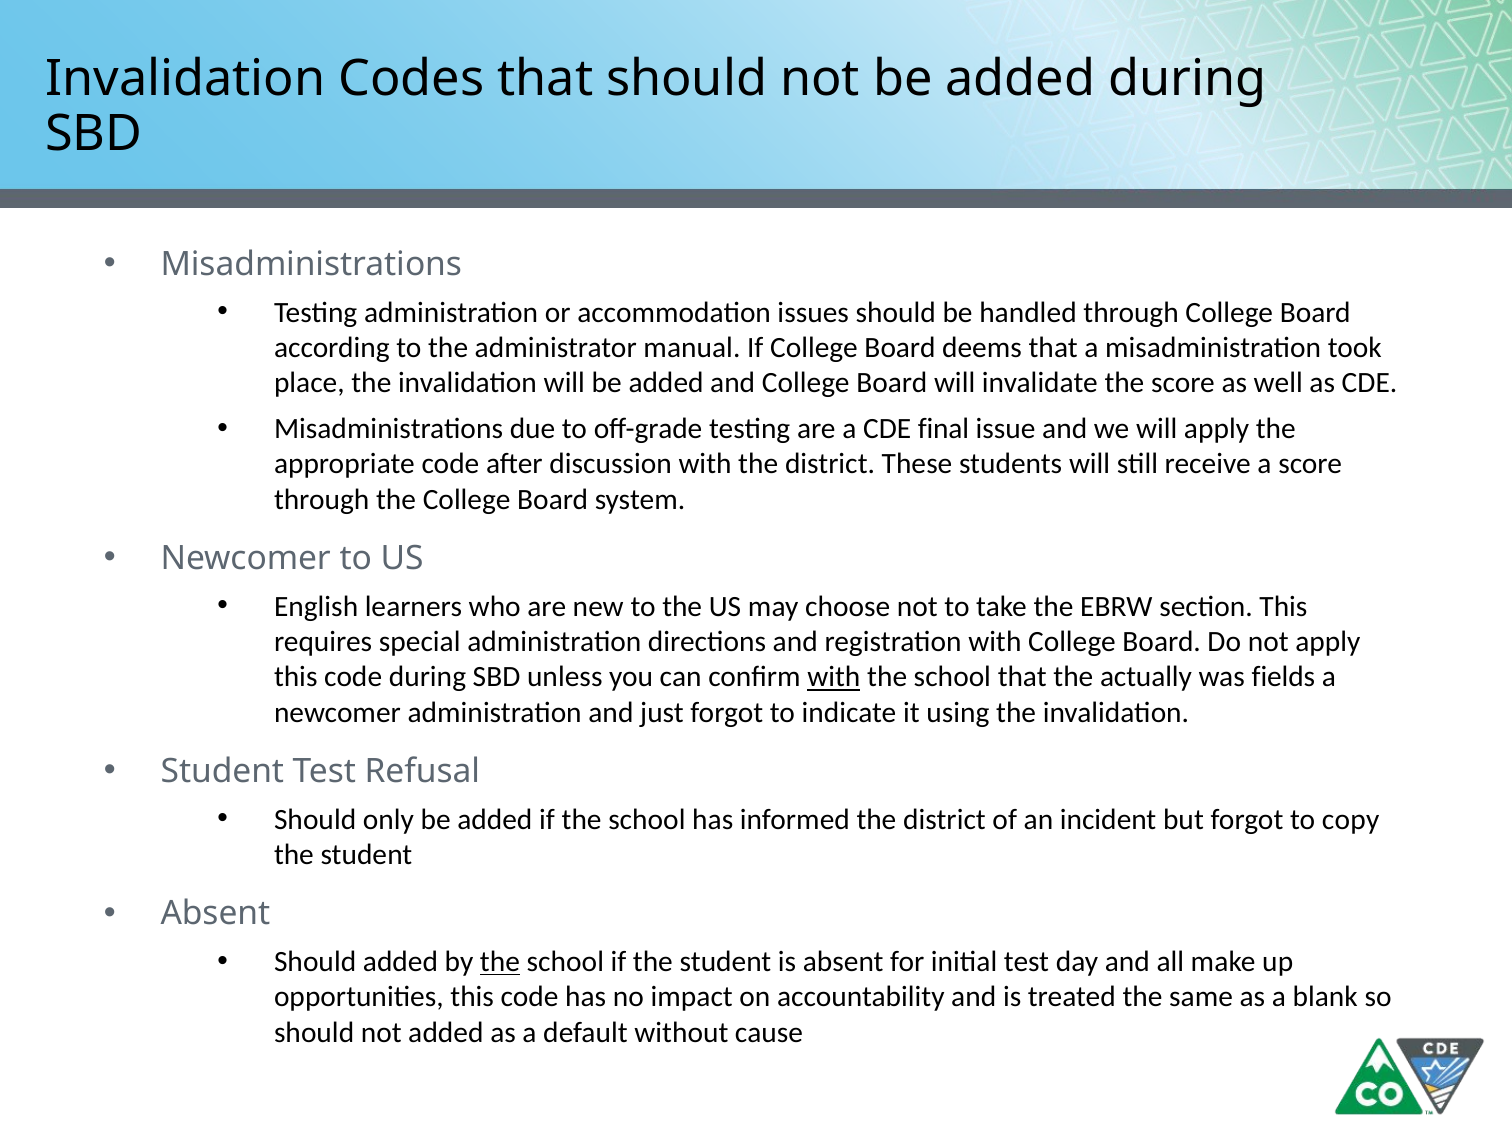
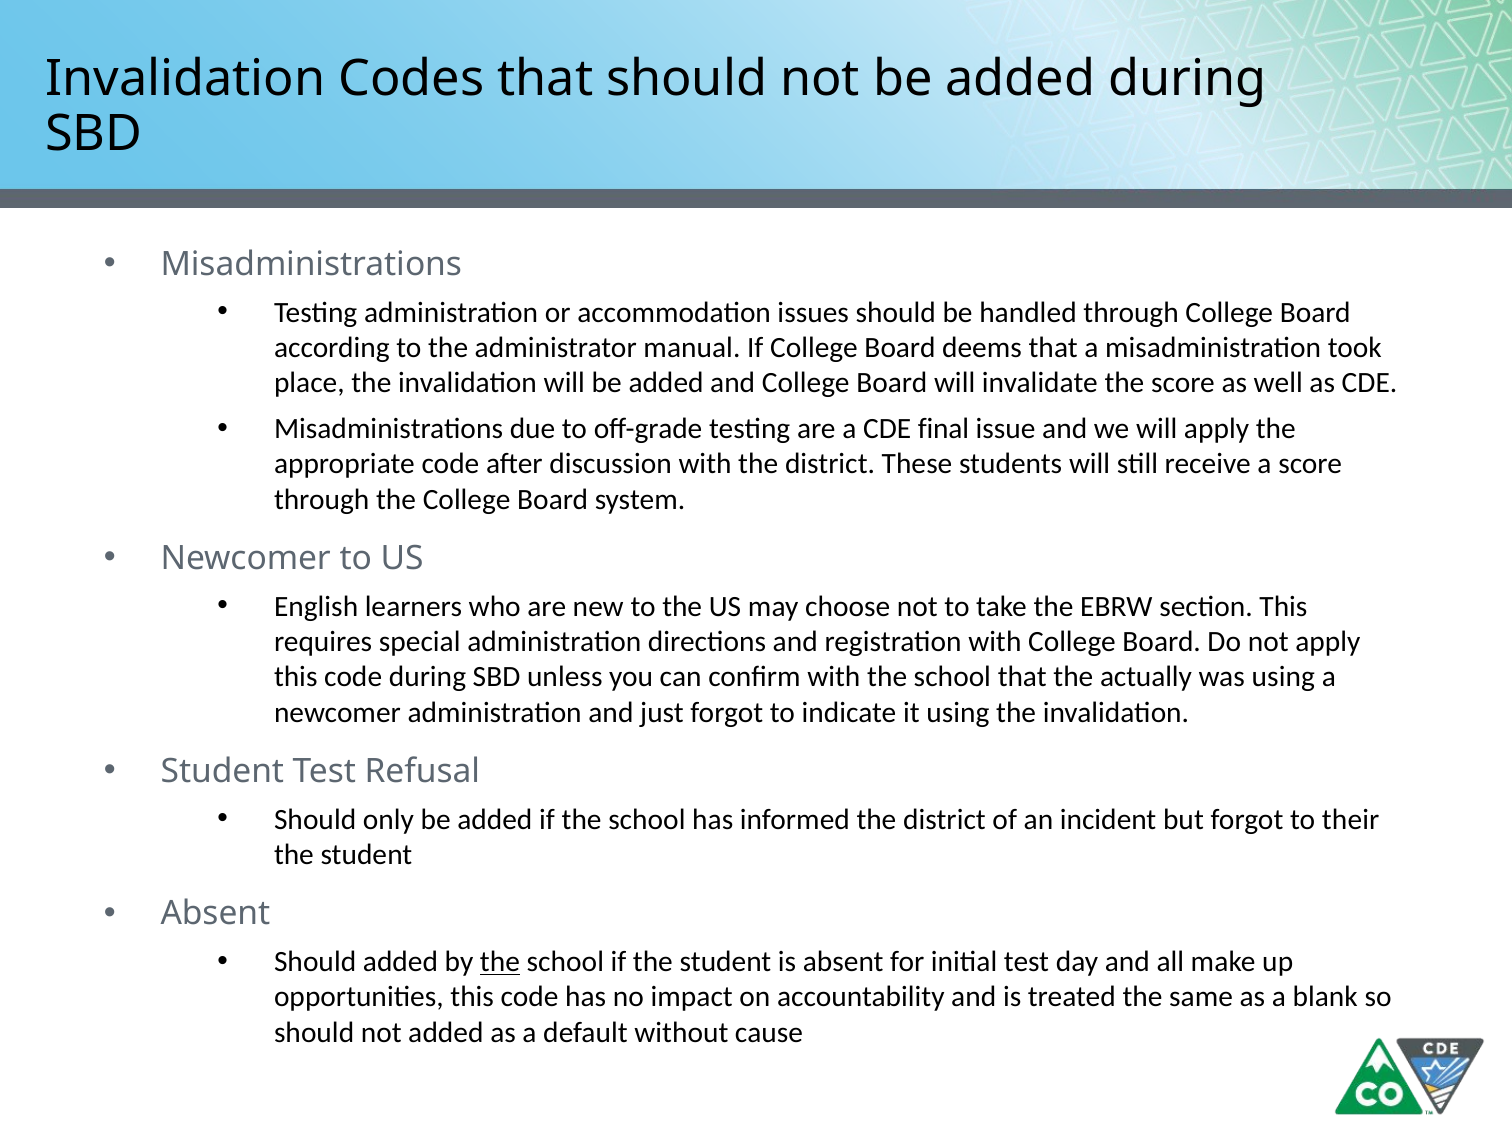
with at (834, 677) underline: present -> none
was fields: fields -> using
copy: copy -> their
